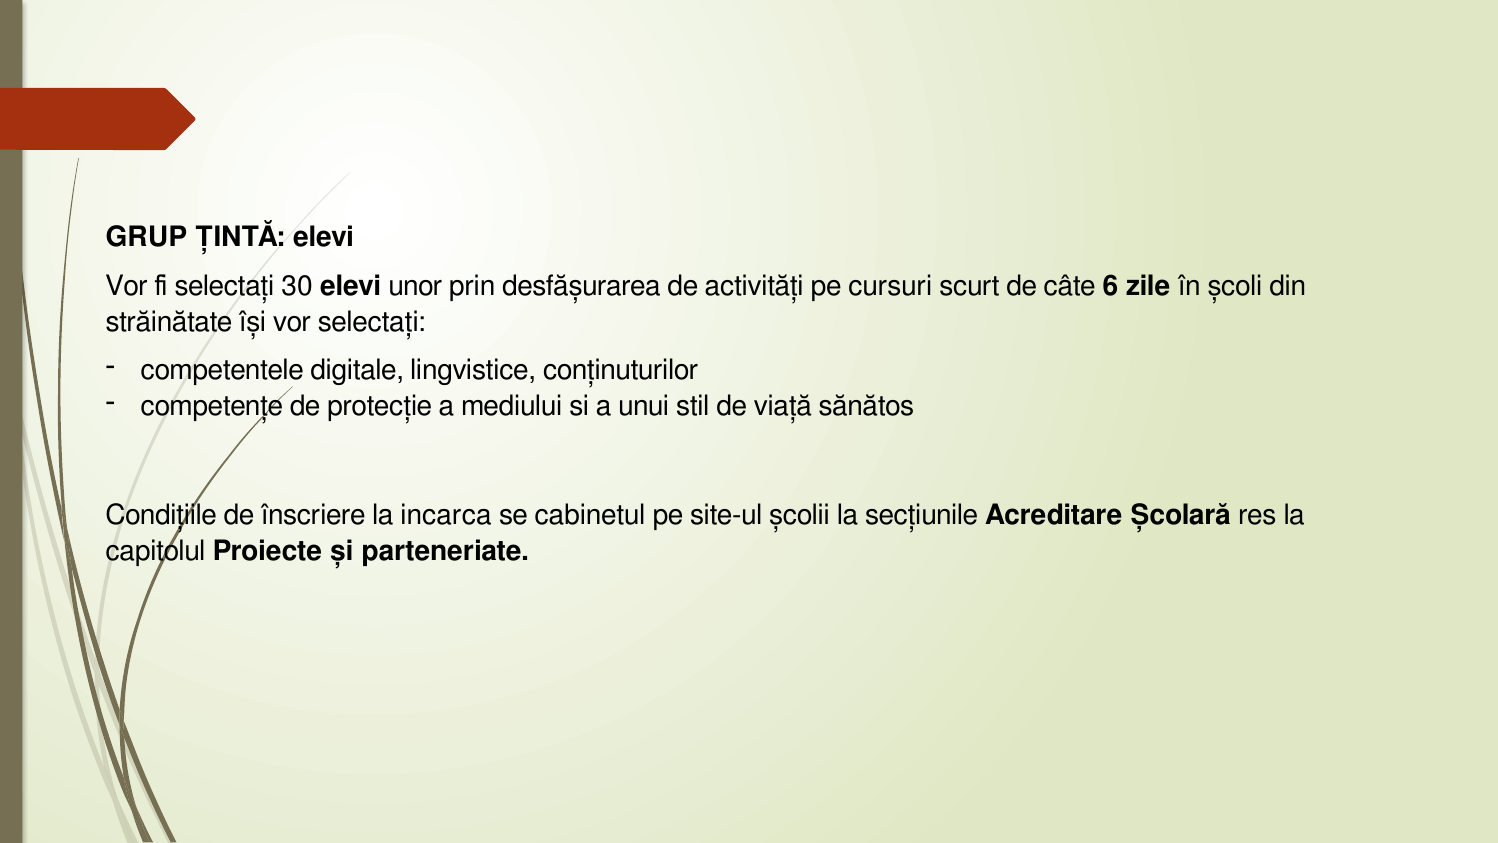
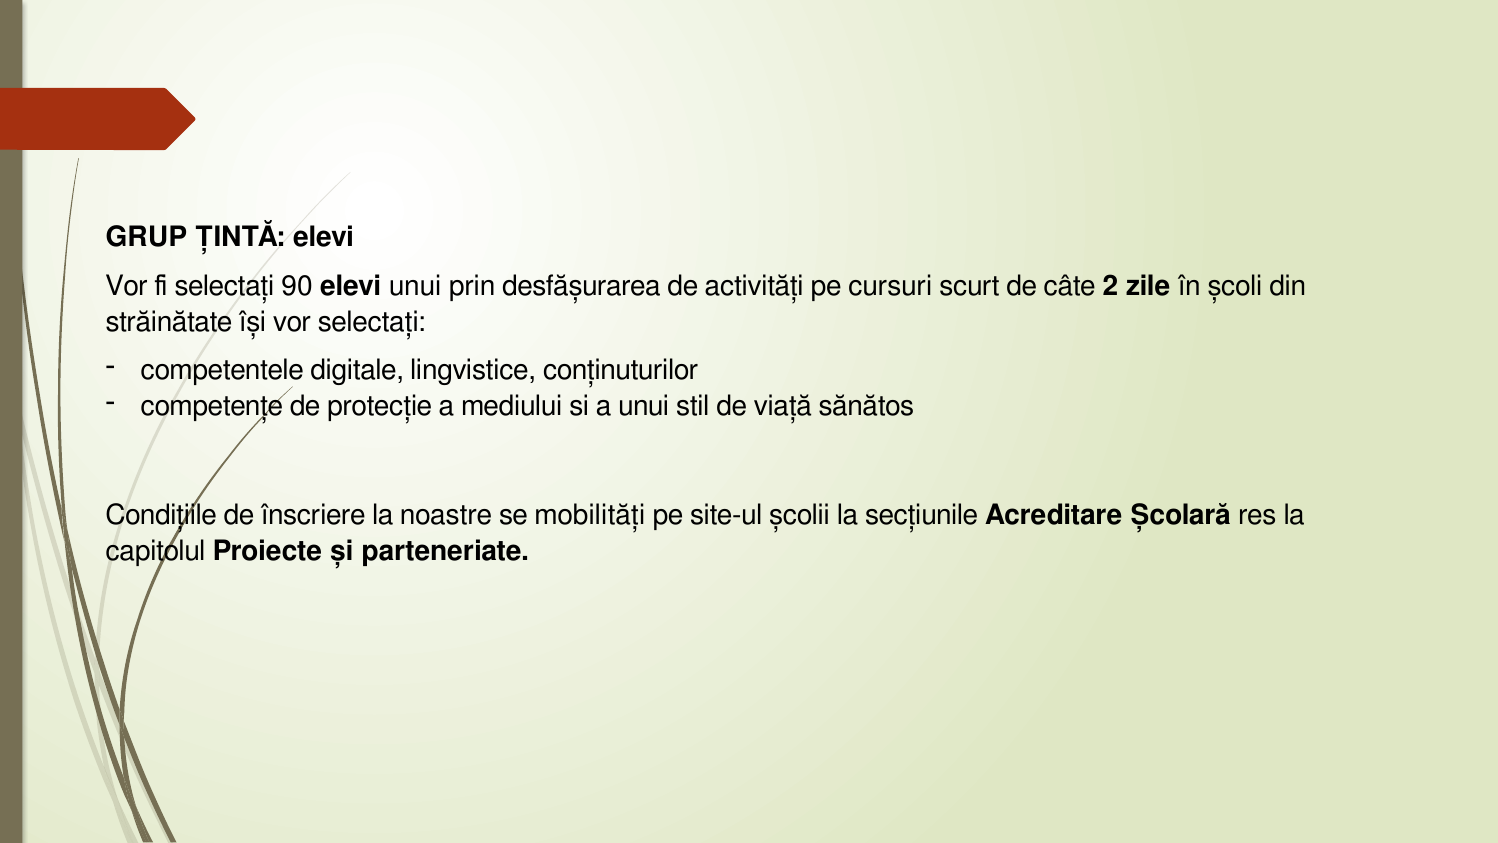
30: 30 -> 90
elevi unor: unor -> unui
6: 6 -> 2
incarca: incarca -> noastre
cabinetul: cabinetul -> mobilități
